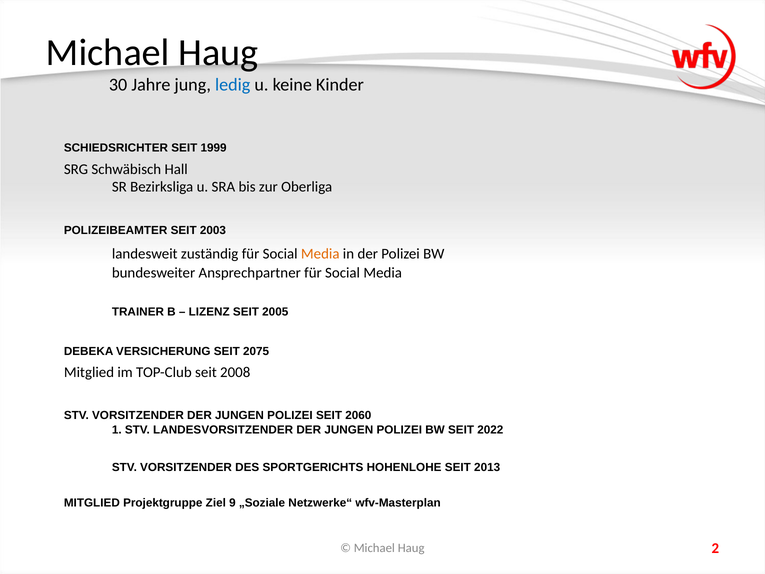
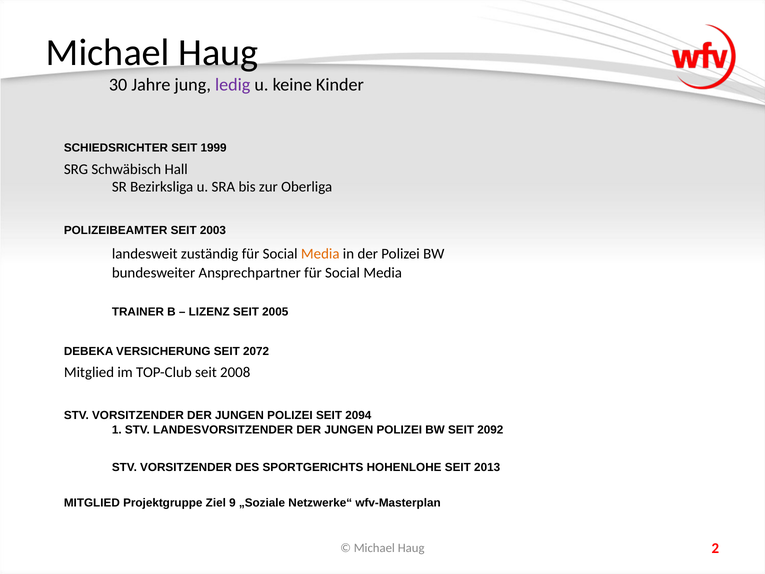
ledig colour: blue -> purple
2075: 2075 -> 2072
2060: 2060 -> 2094
2022: 2022 -> 2092
